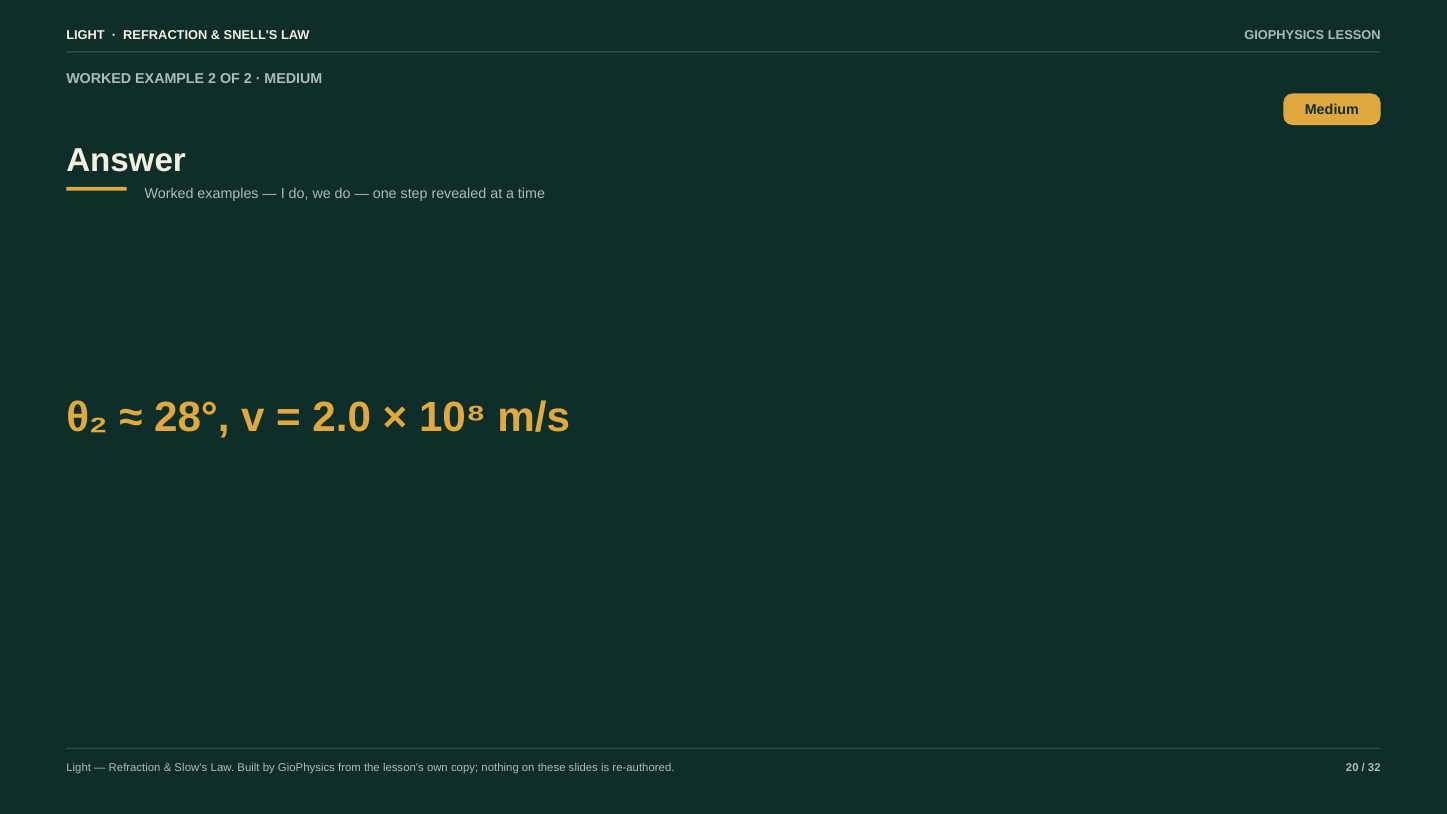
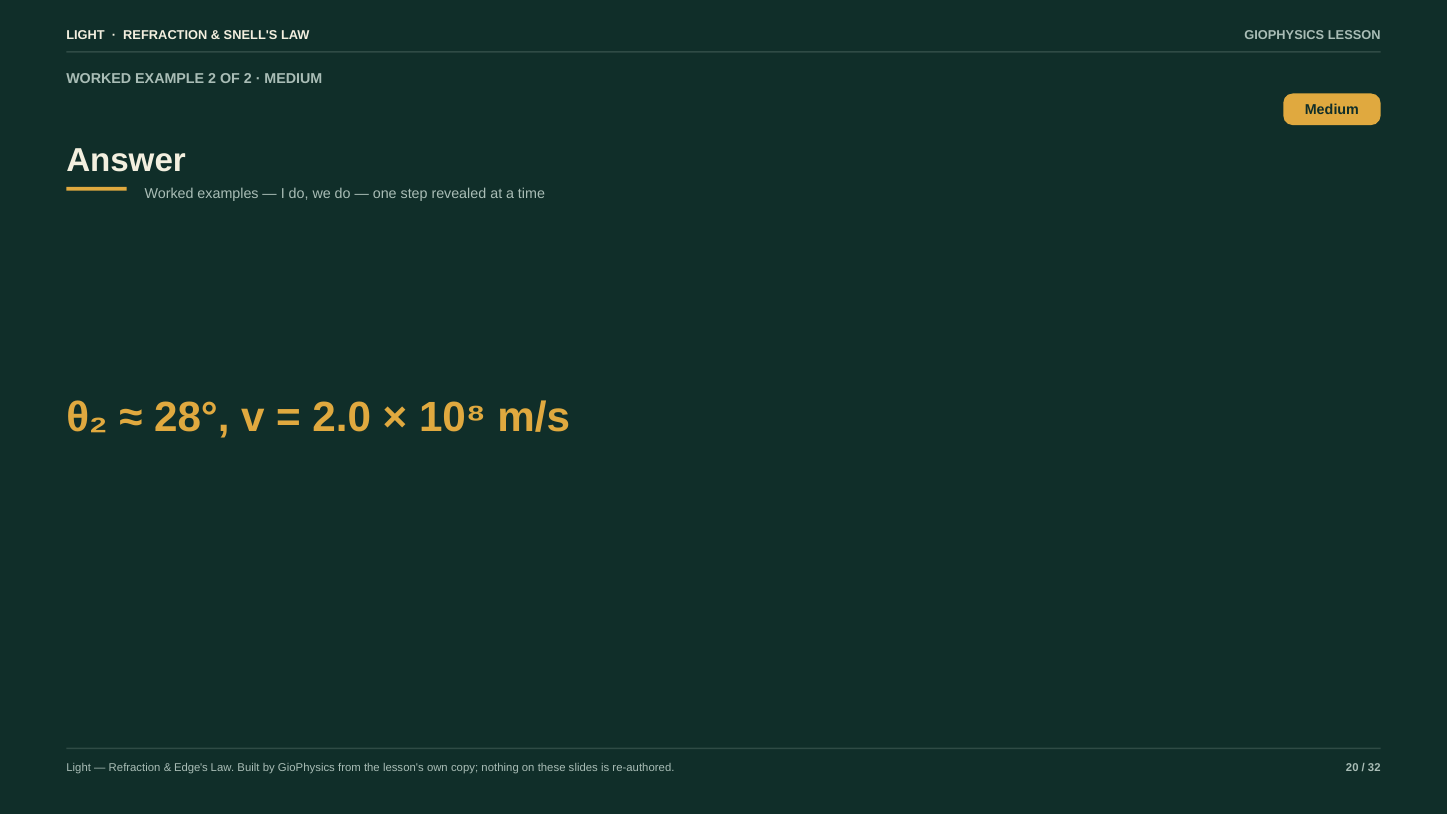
Slow's: Slow's -> Edge's
